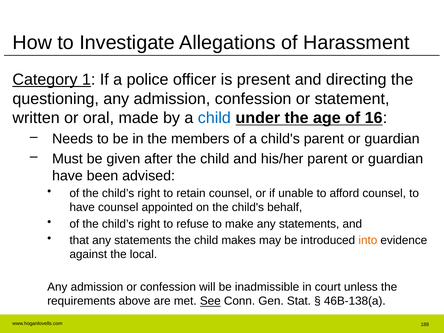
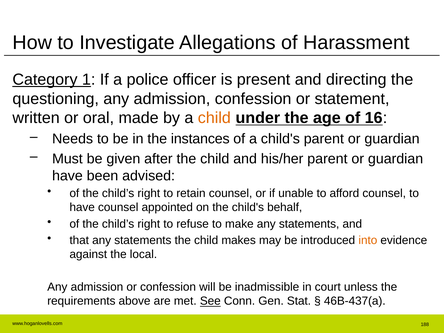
child at (214, 118) colour: blue -> orange
members: members -> instances
46B-138(a: 46B-138(a -> 46B-437(a
